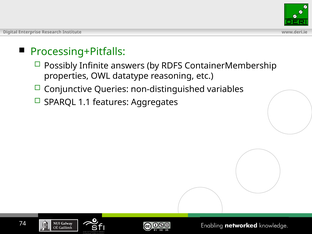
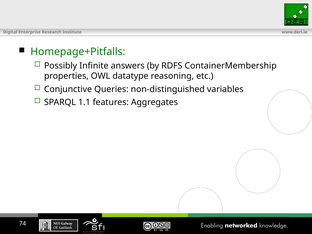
Processing+Pitfalls: Processing+Pitfalls -> Homepage+Pitfalls
